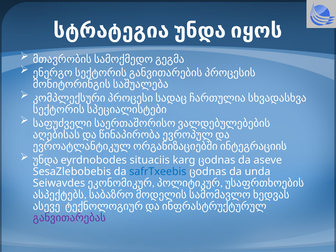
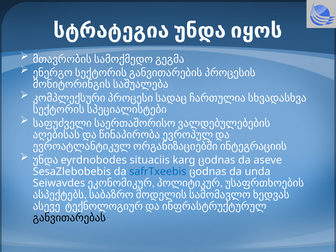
განვითარებას colour: purple -> black
